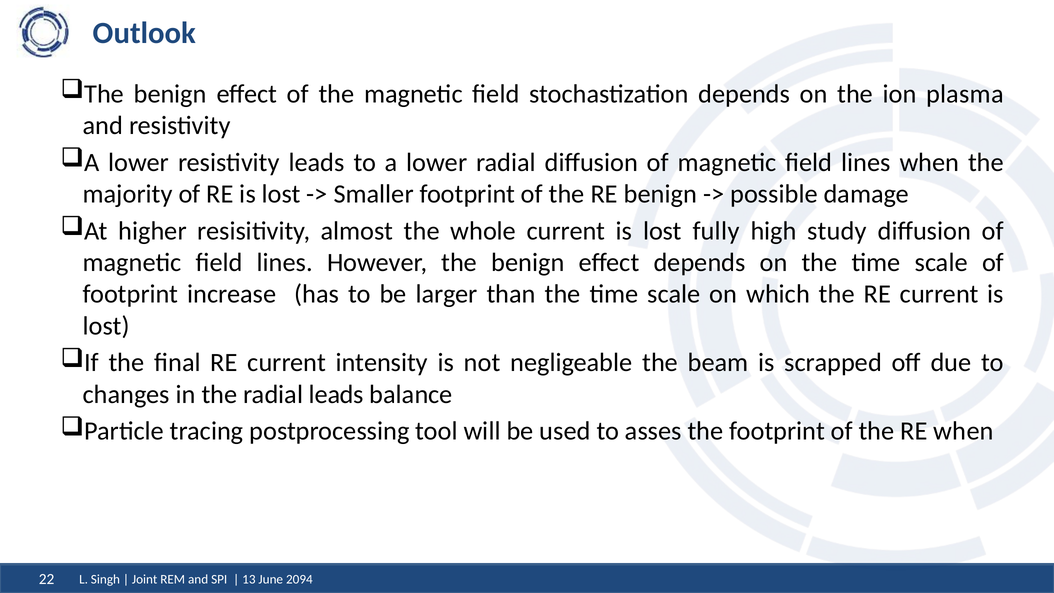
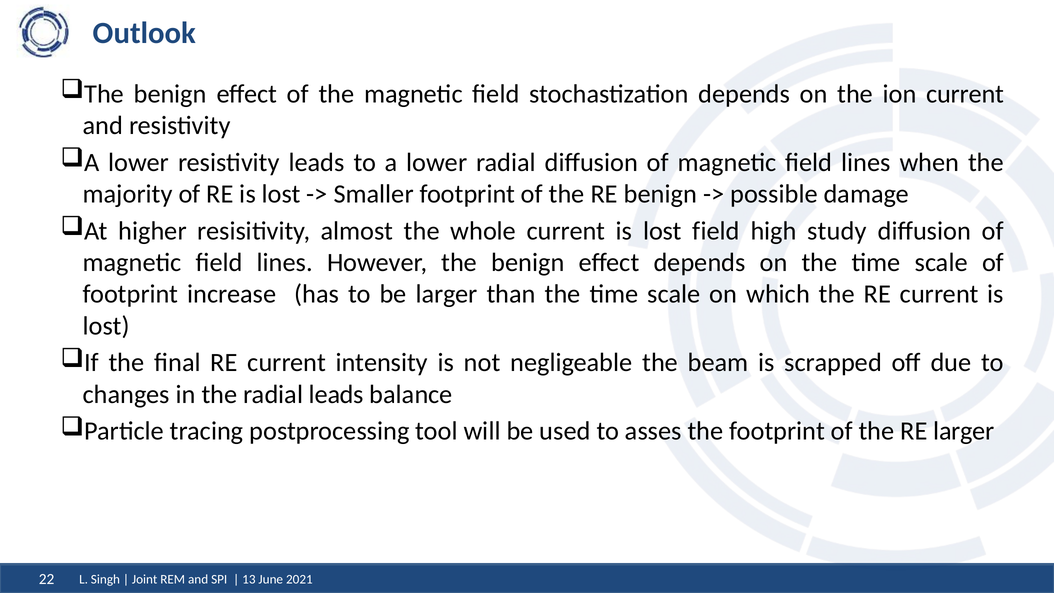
ion plasma: plasma -> current
lost fully: fully -> field
RE when: when -> larger
2094: 2094 -> 2021
